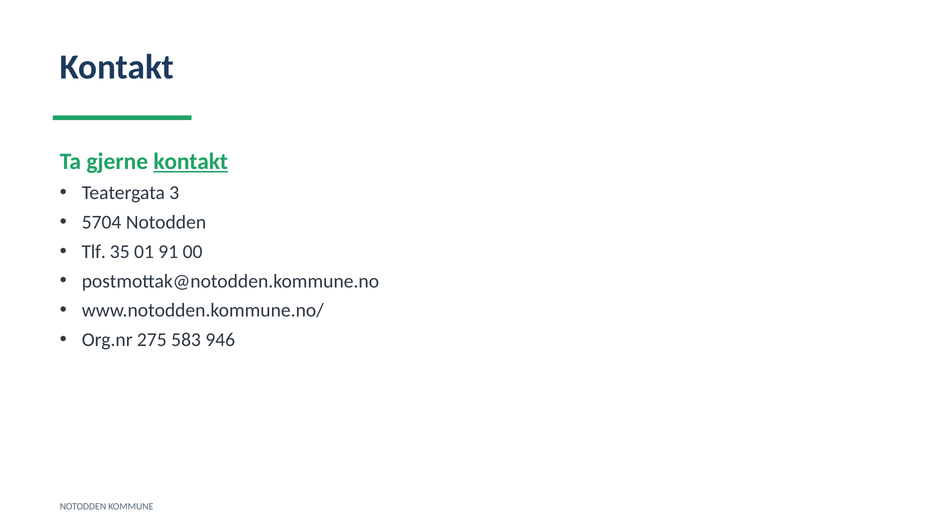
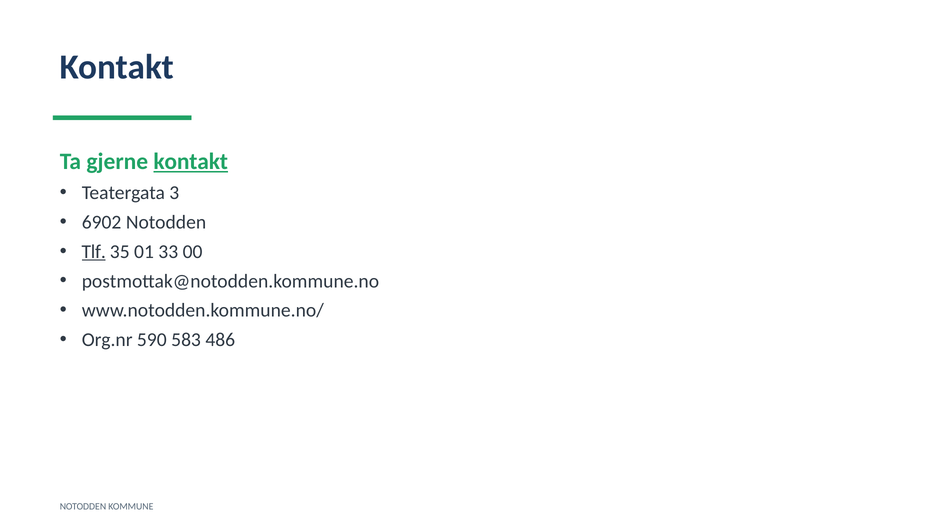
5704: 5704 -> 6902
Tlf underline: none -> present
91: 91 -> 33
275: 275 -> 590
946: 946 -> 486
